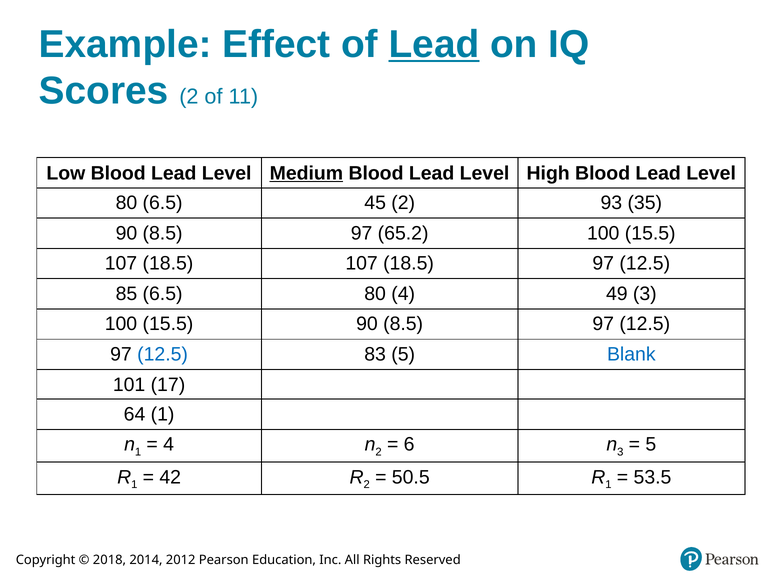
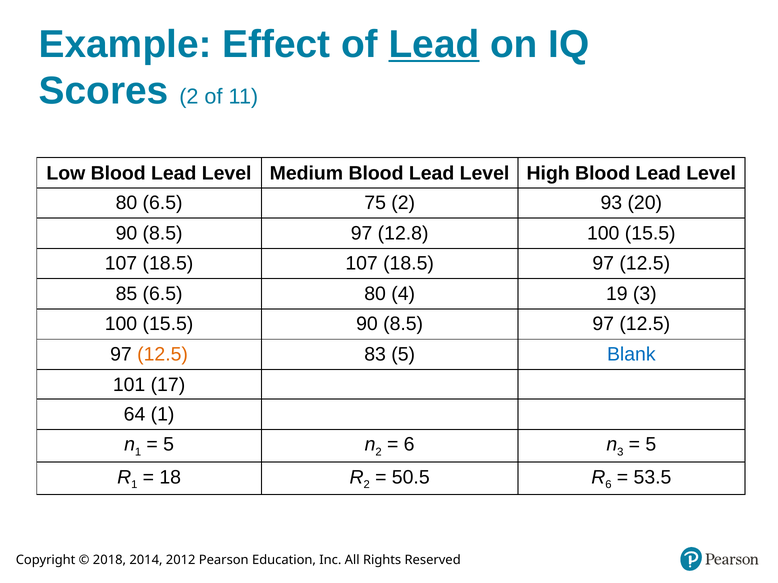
Medium underline: present -> none
45: 45 -> 75
35: 35 -> 20
65.2: 65.2 -> 12.8
49: 49 -> 19
12.5 at (163, 355) colour: blue -> orange
4 at (169, 445): 4 -> 5
42: 42 -> 18
1 at (608, 485): 1 -> 6
